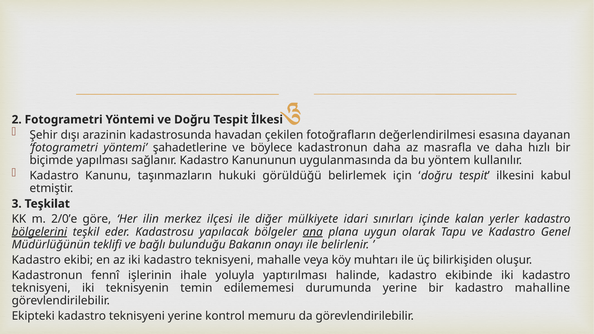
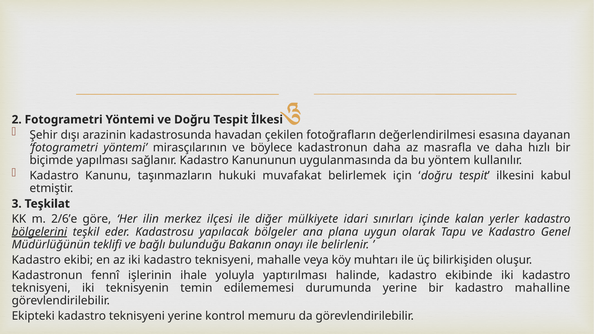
şahadetlerine: şahadetlerine -> mirasçılarının
görüldüğü: görüldüğü -> muvafakat
2/0’e: 2/0’e -> 2/6’e
ana underline: present -> none
